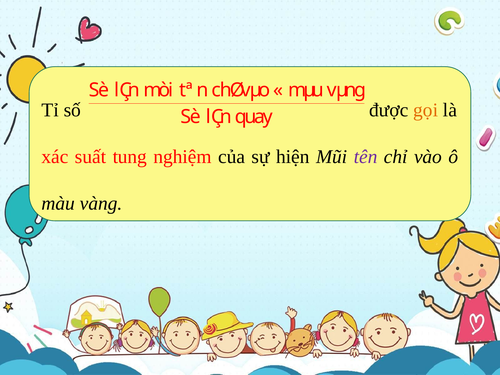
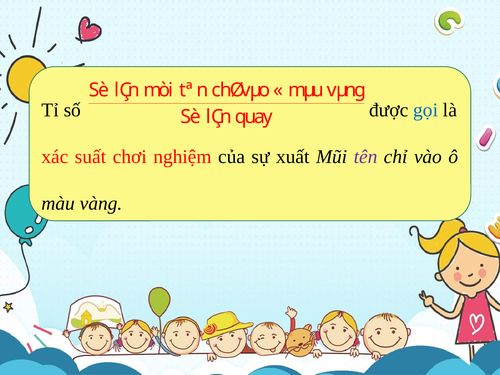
gọi colour: orange -> blue
tung: tung -> chơi
hiện: hiện -> xuất
